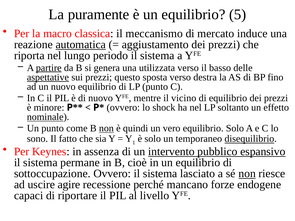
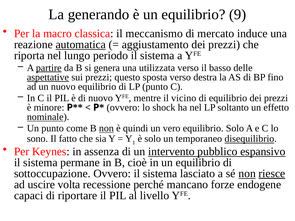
puramente: puramente -> generando
5: 5 -> 9
riesce underline: none -> present
agire: agire -> volta
